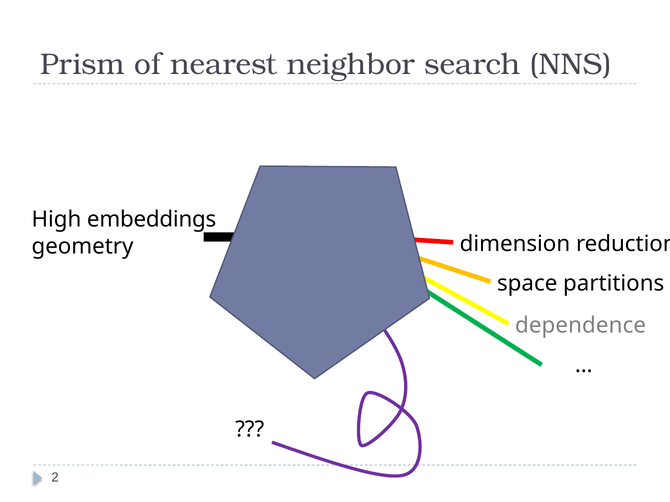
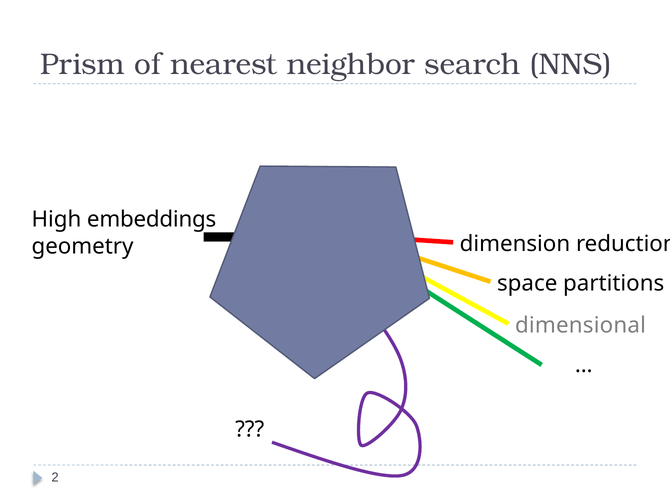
dependence: dependence -> dimensional
